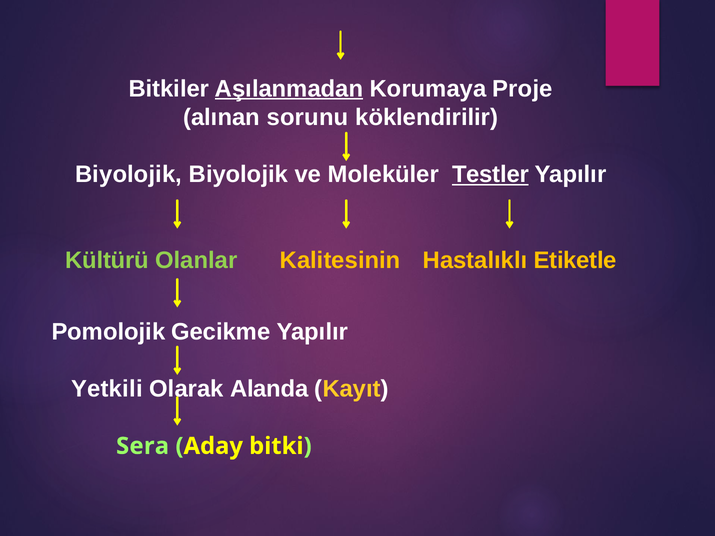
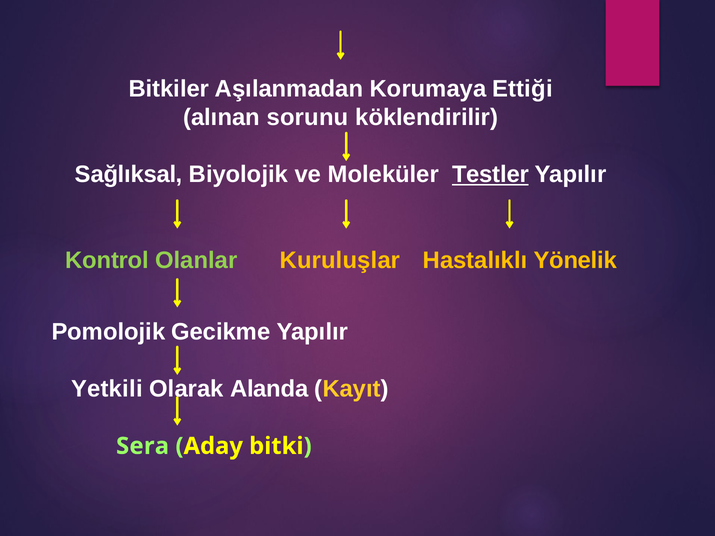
Aşılanmadan underline: present -> none
Proje: Proje -> Ettiği
Biyolojik at (129, 175): Biyolojik -> Sağlıksal
Kültürü: Kültürü -> Kontrol
Kalitesinin: Kalitesinin -> Kuruluşlar
Etiketle: Etiketle -> Yönelik
